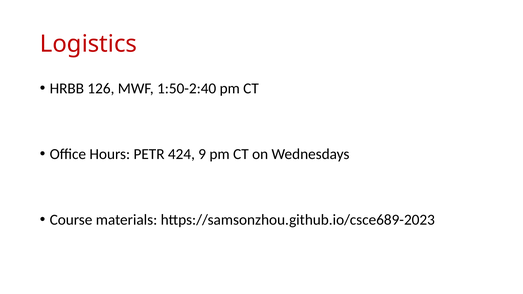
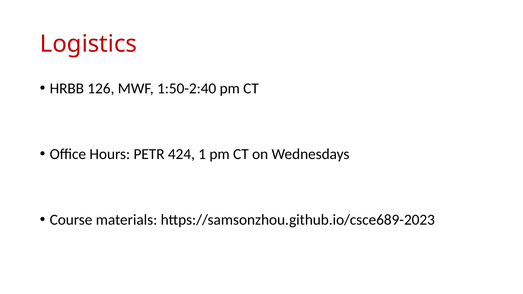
9: 9 -> 1
